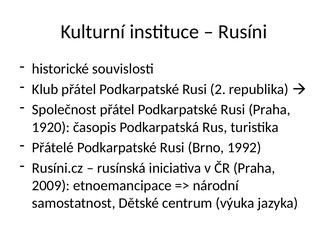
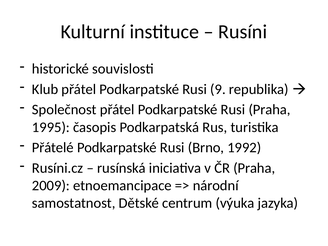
2: 2 -> 9
1920: 1920 -> 1995
